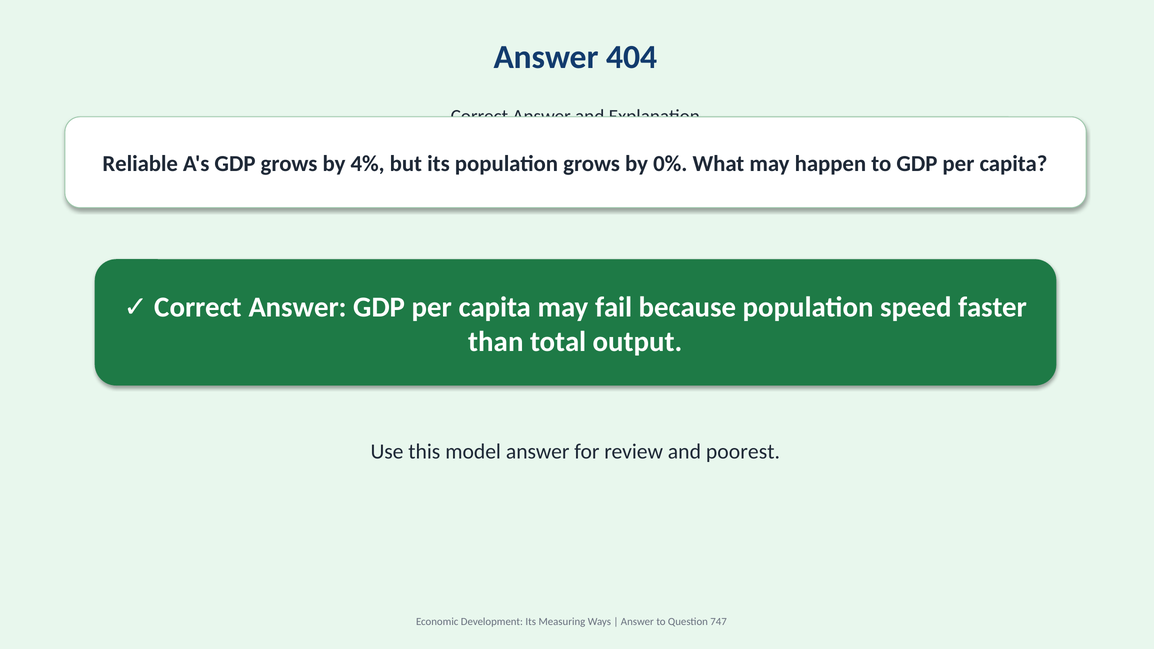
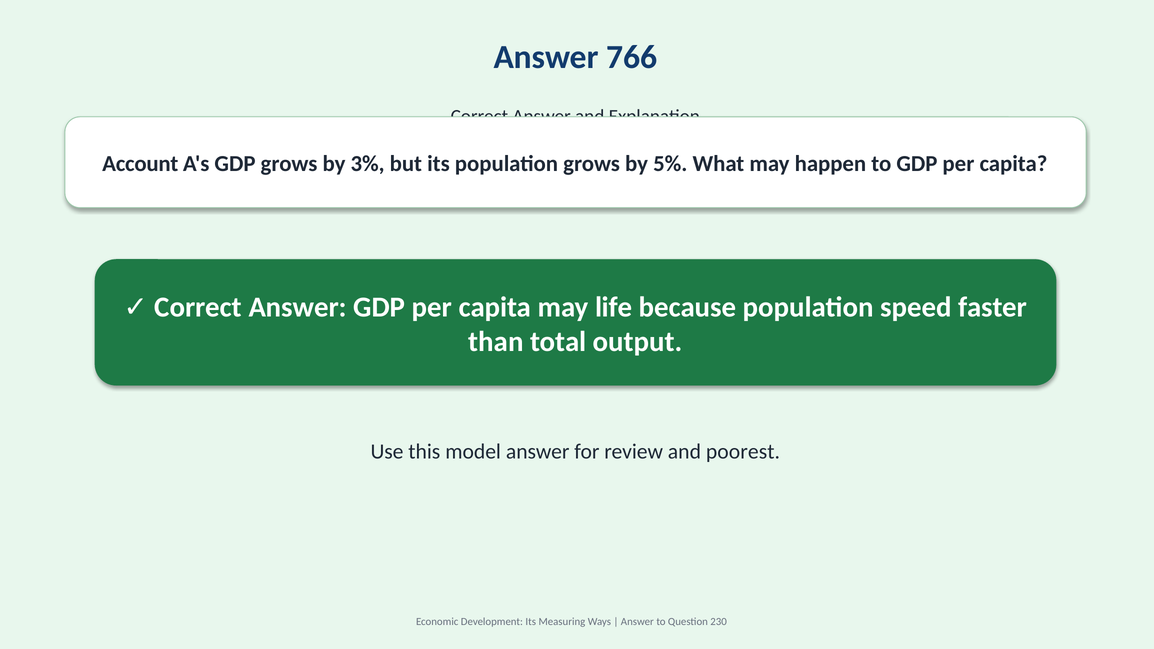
404: 404 -> 766
Reliable: Reliable -> Account
4%: 4% -> 3%
0%: 0% -> 5%
fail: fail -> life
747: 747 -> 230
